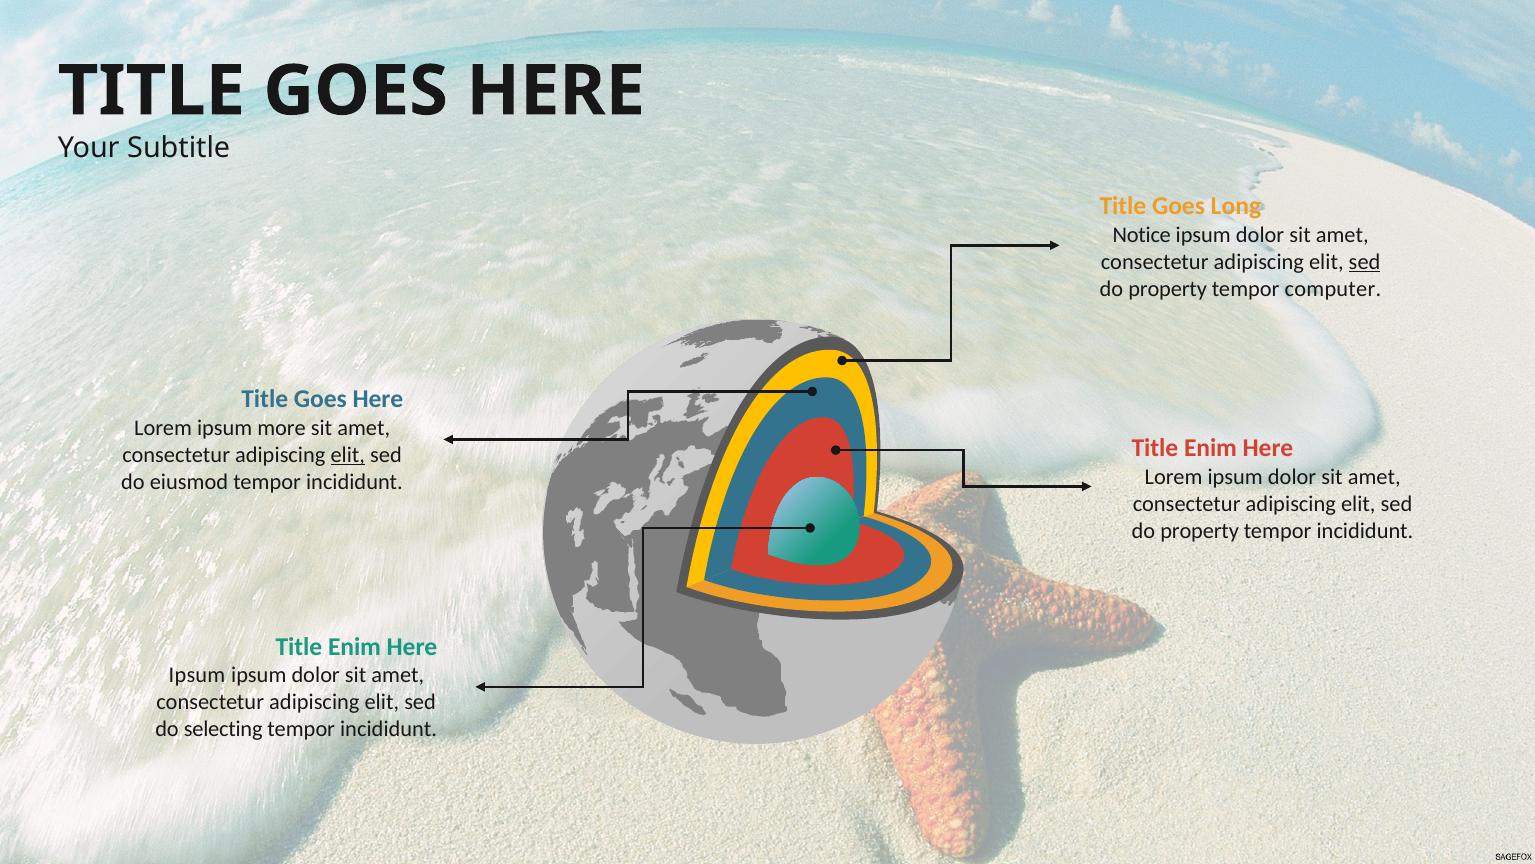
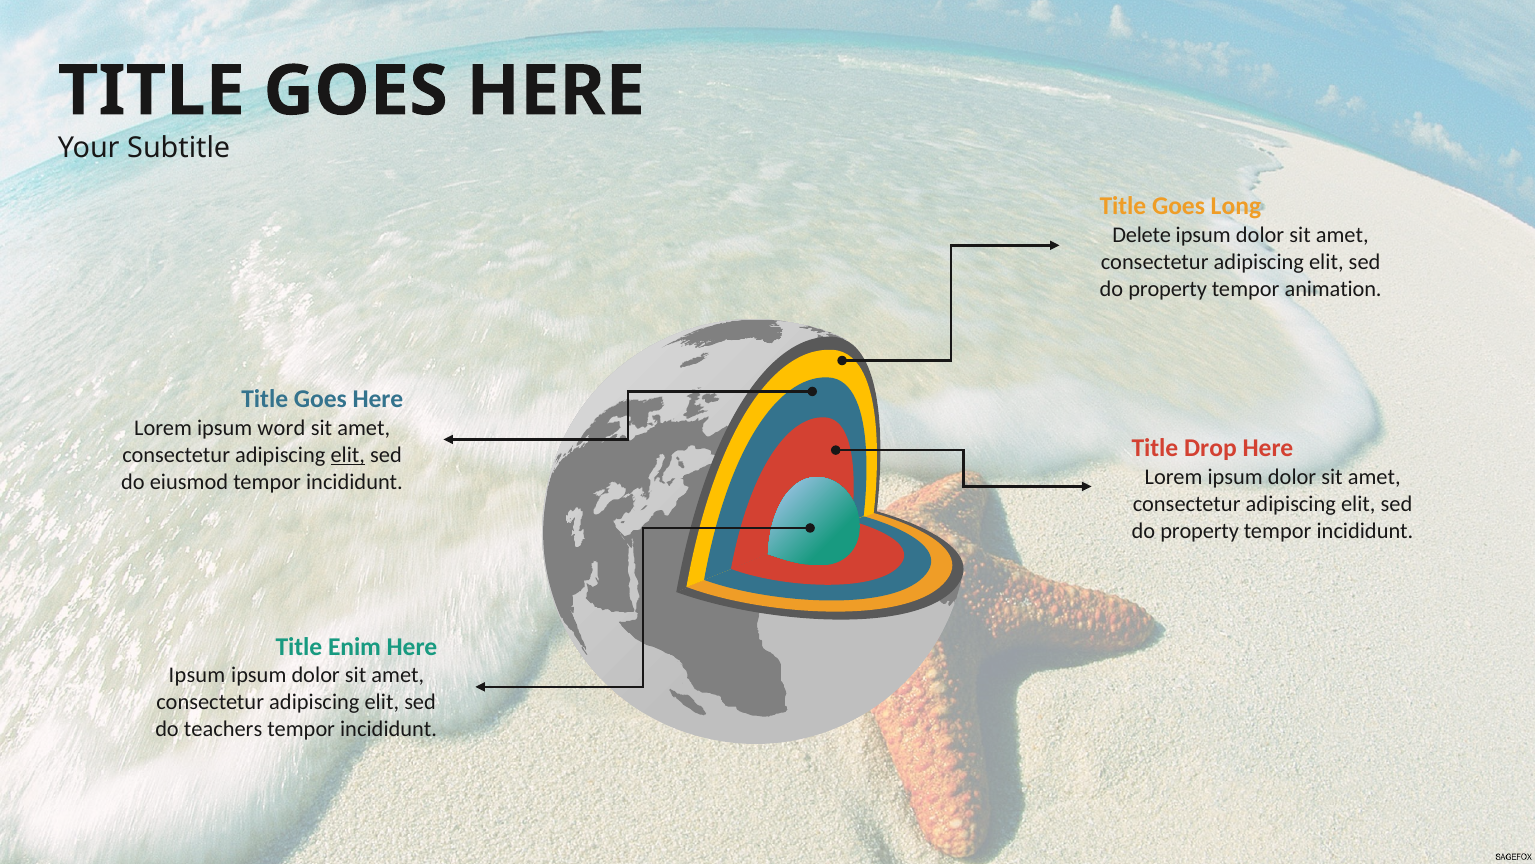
Notice: Notice -> Delete
sed at (1365, 262) underline: present -> none
computer: computer -> animation
more: more -> word
Enim at (1211, 448): Enim -> Drop
selecting: selecting -> teachers
